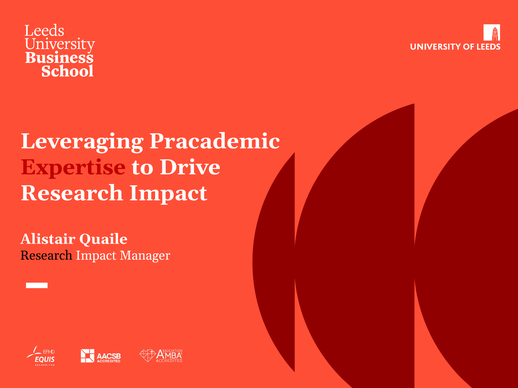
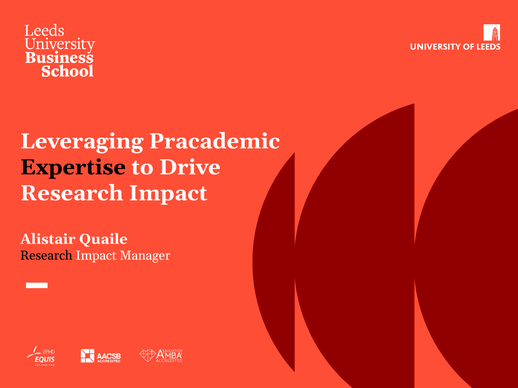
Expertise colour: red -> black
